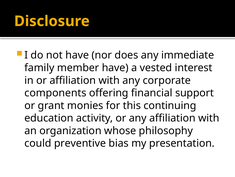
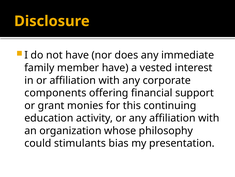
preventive: preventive -> stimulants
